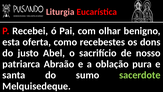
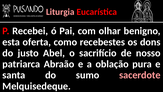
sacerdote colour: light green -> pink
